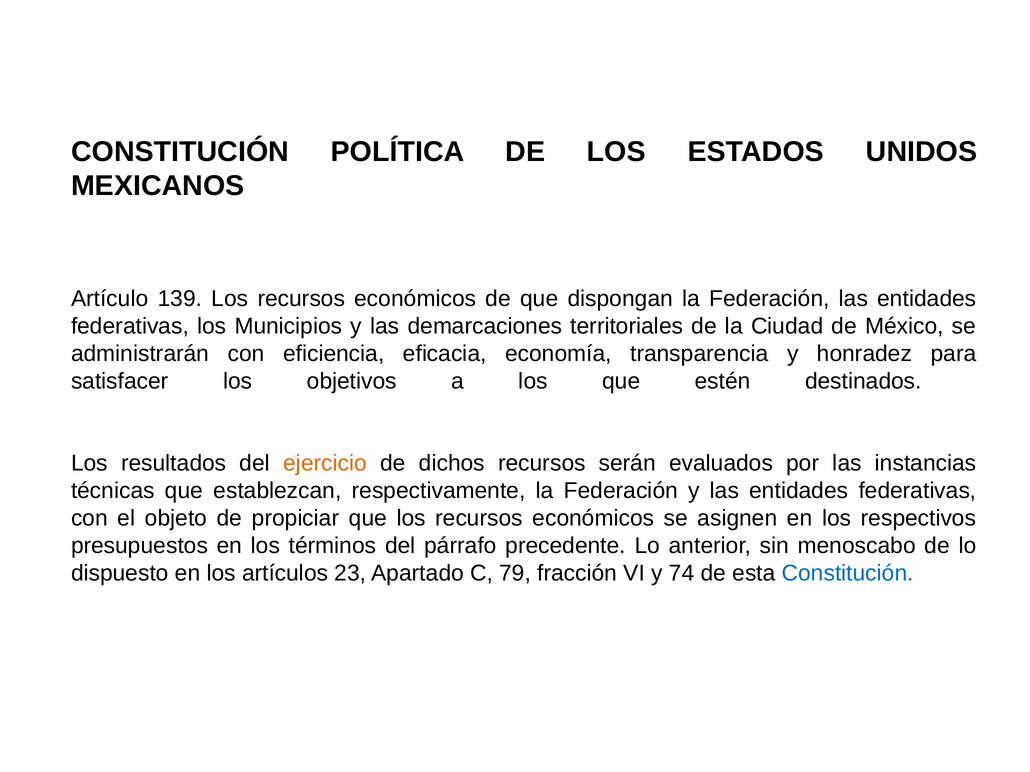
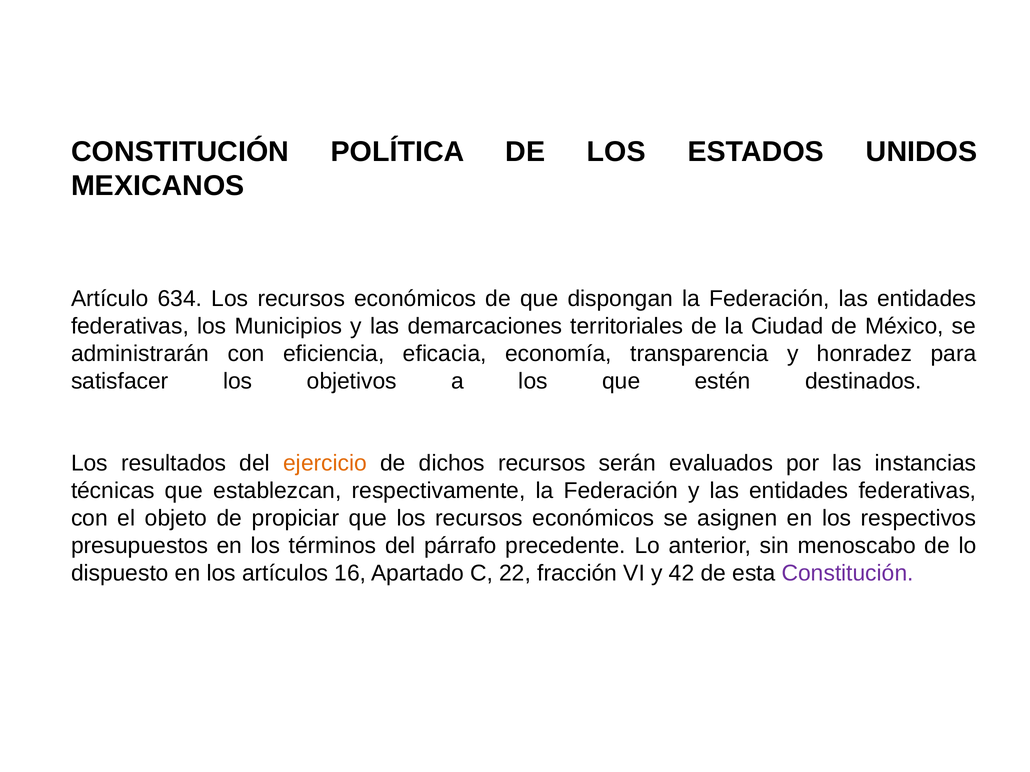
139: 139 -> 634
23: 23 -> 16
79: 79 -> 22
74: 74 -> 42
Constitución at (848, 573) colour: blue -> purple
